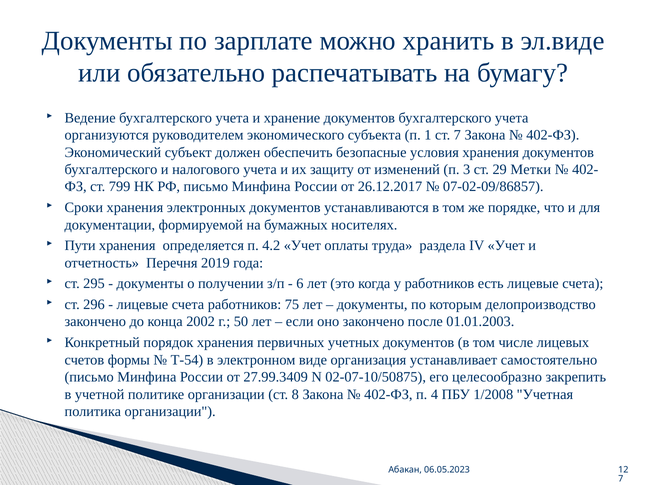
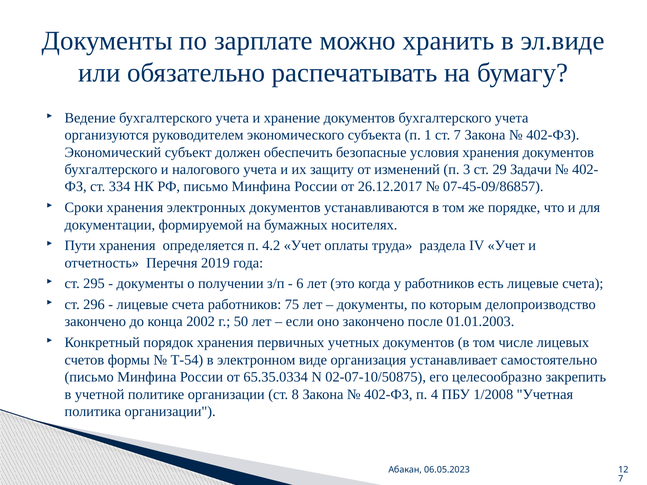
Метки: Метки -> Задачи
799: 799 -> 334
07-02-09/86857: 07-02-09/86857 -> 07-45-09/86857
27.99.3409: 27.99.3409 -> 65.35.0334
